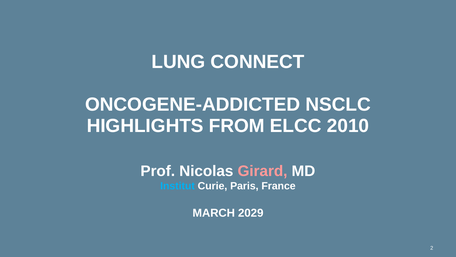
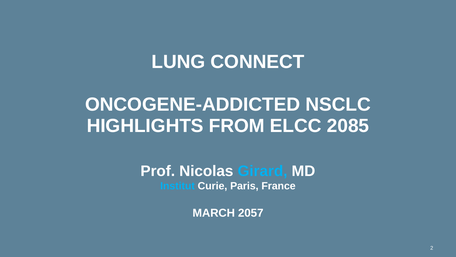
2010: 2010 -> 2085
Girard colour: pink -> light blue
2029: 2029 -> 2057
